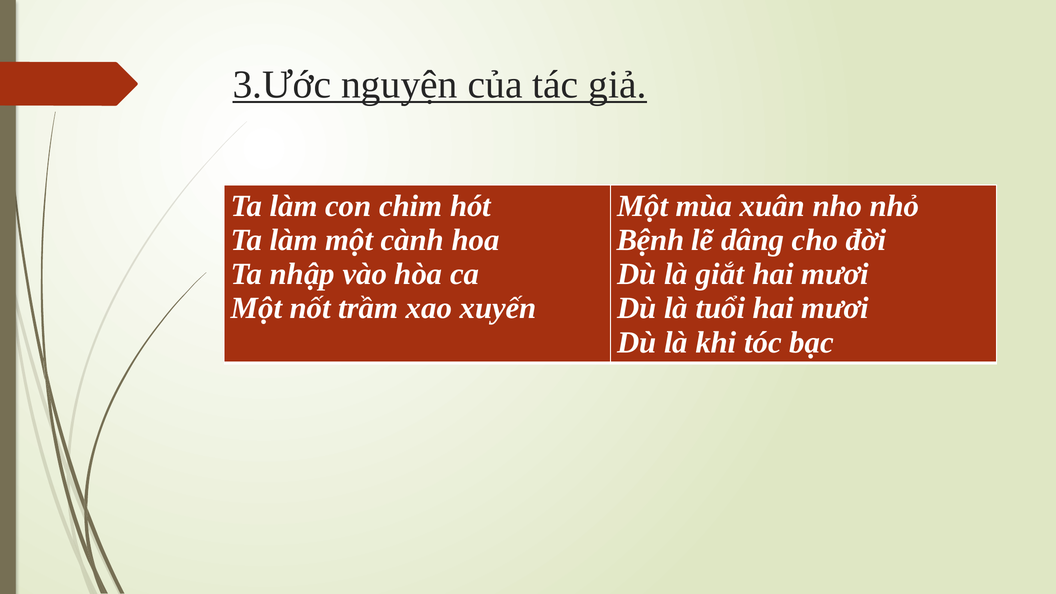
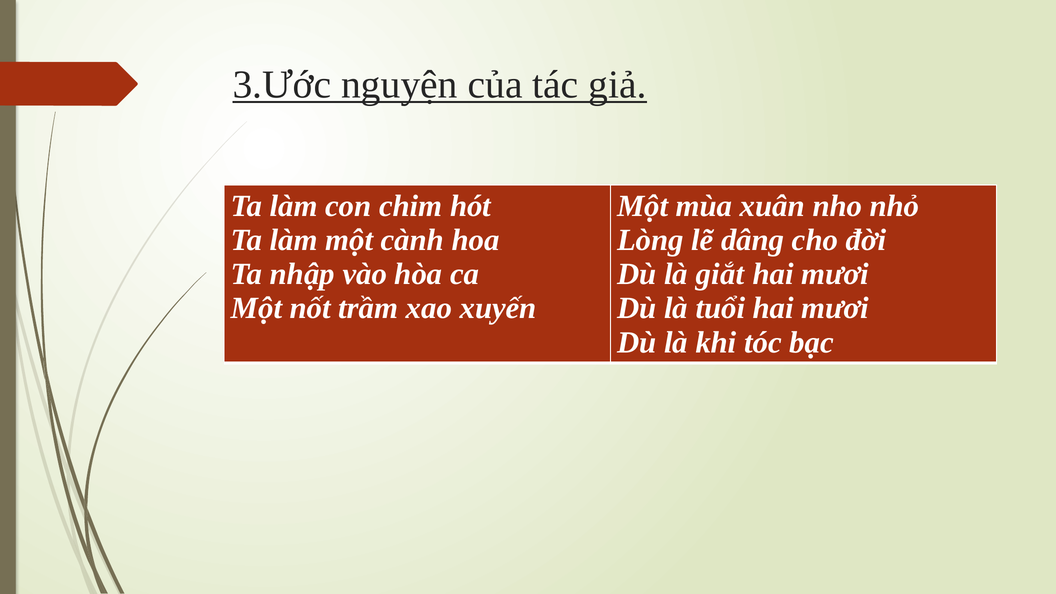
Bệnh: Bệnh -> Lòng
